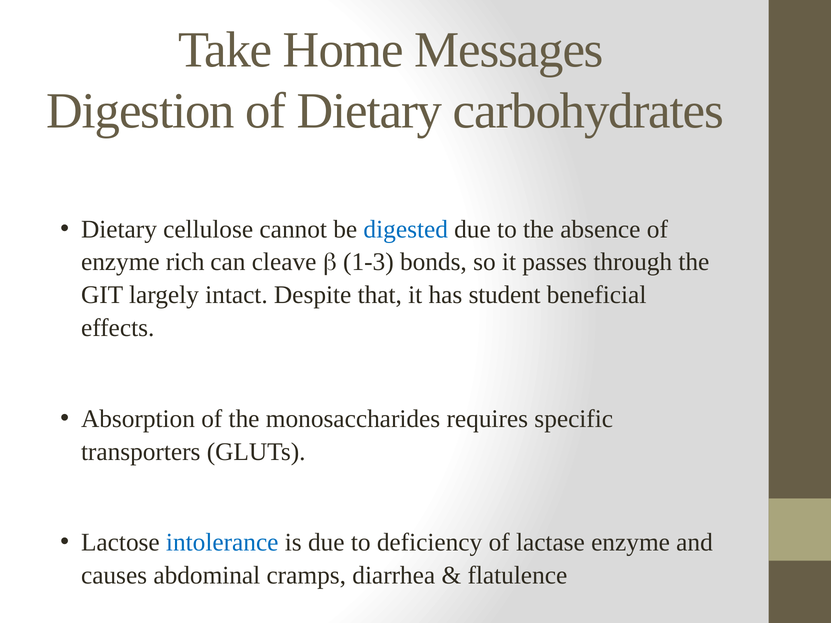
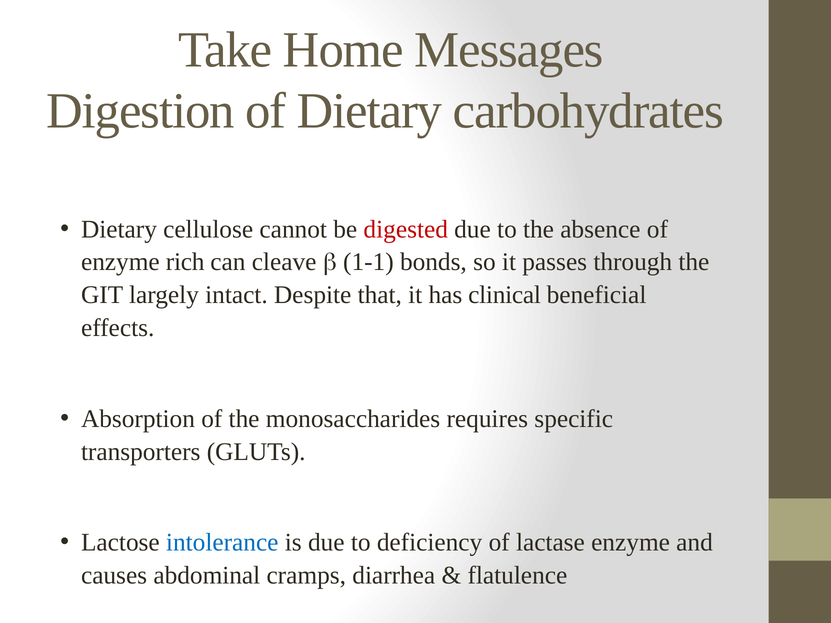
digested colour: blue -> red
1-3: 1-3 -> 1-1
student: student -> clinical
